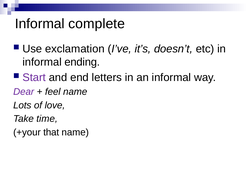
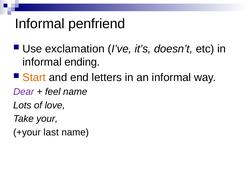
complete: complete -> penfriend
Start colour: purple -> orange
time: time -> your
that: that -> last
